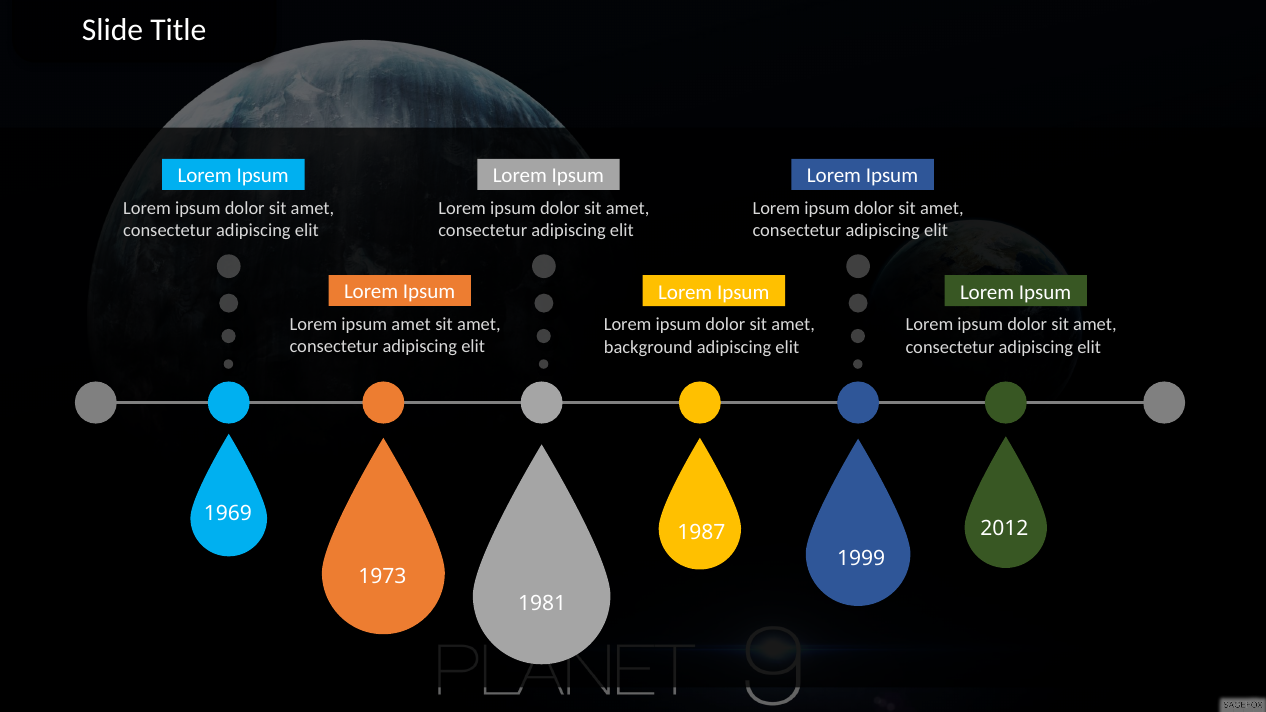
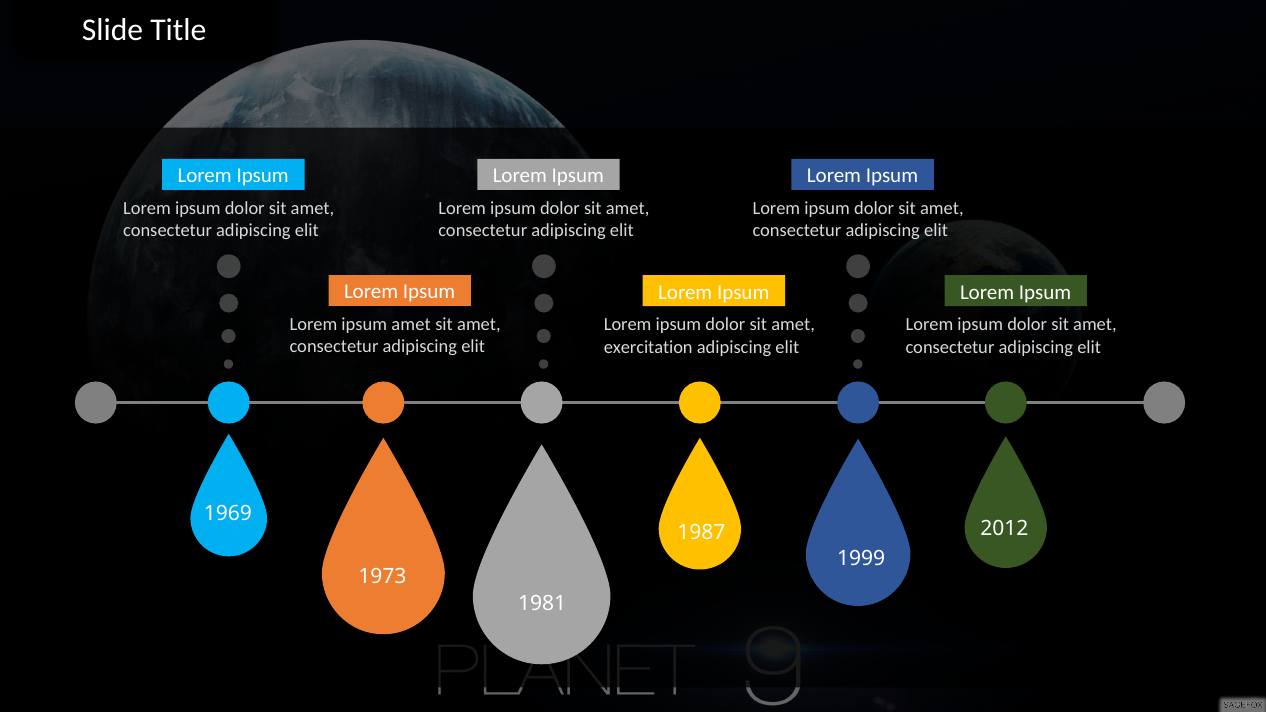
background: background -> exercitation
